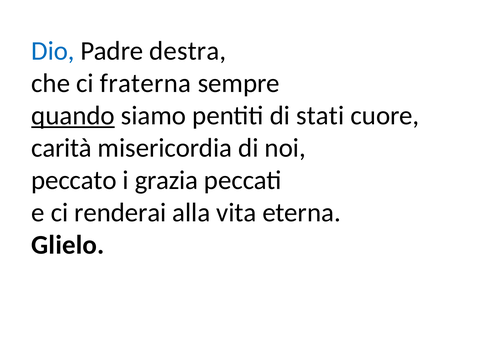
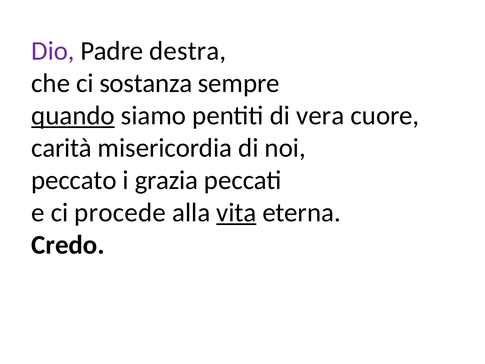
Dio colour: blue -> purple
fraterna: fraterna -> sostanza
stati: stati -> vera
renderai: renderai -> procede
vita underline: none -> present
Glielo: Glielo -> Credo
